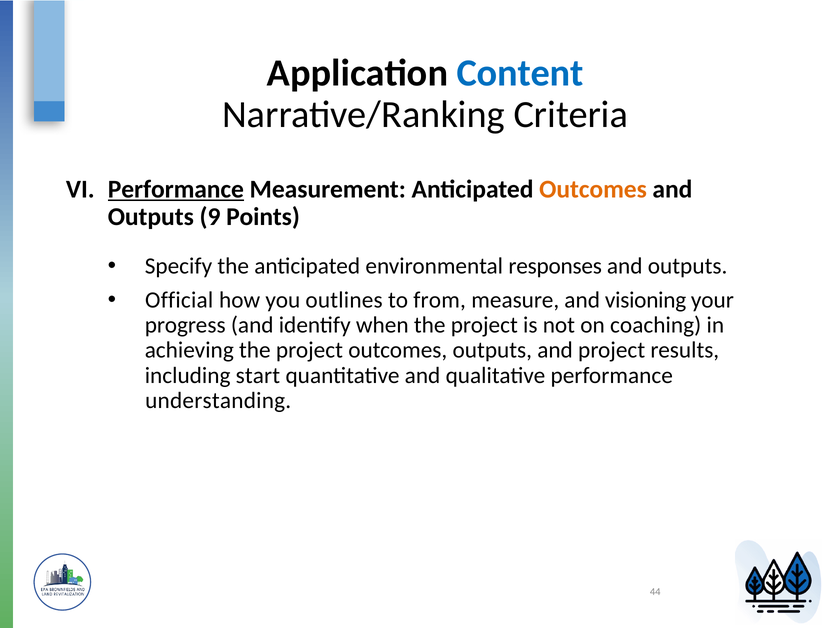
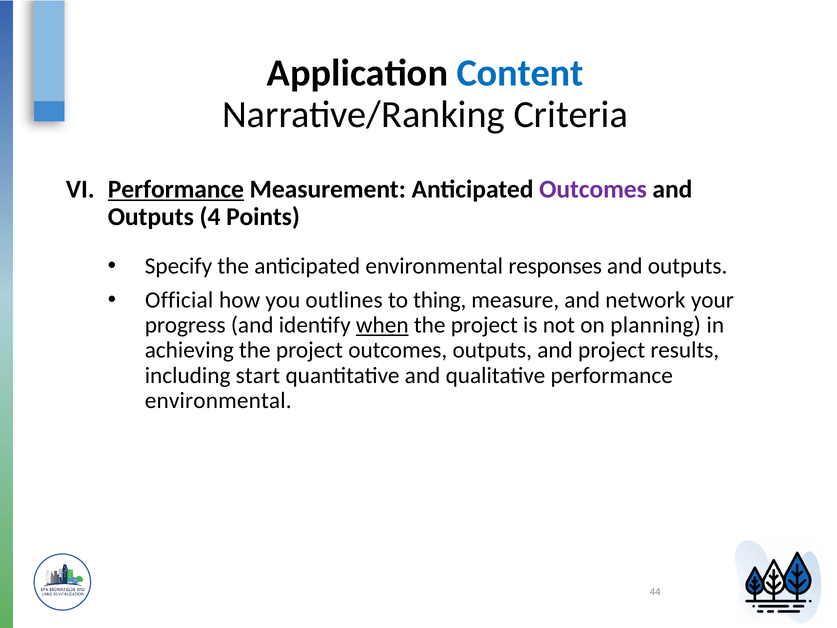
Outcomes at (593, 189) colour: orange -> purple
9: 9 -> 4
from: from -> thing
visioning: visioning -> network
when underline: none -> present
coaching: coaching -> planning
understanding at (218, 400): understanding -> environmental
